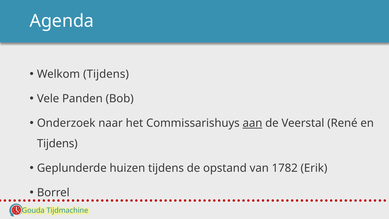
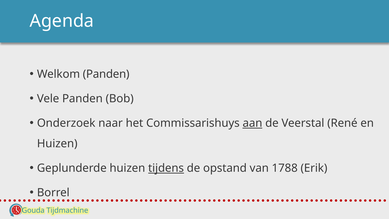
Welkom Tijdens: Tijdens -> Panden
Tijdens at (57, 144): Tijdens -> Huizen
tijdens at (166, 168) underline: none -> present
1782: 1782 -> 1788
